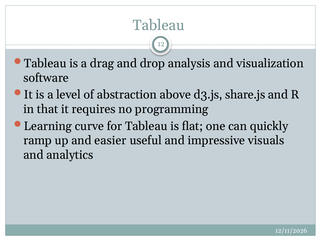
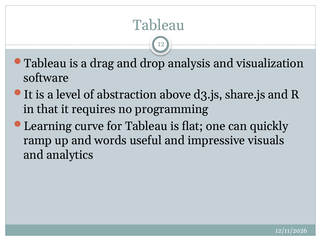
easier: easier -> words
